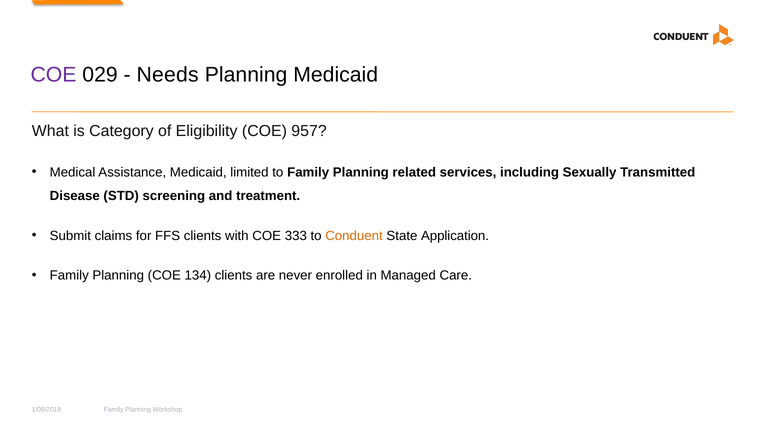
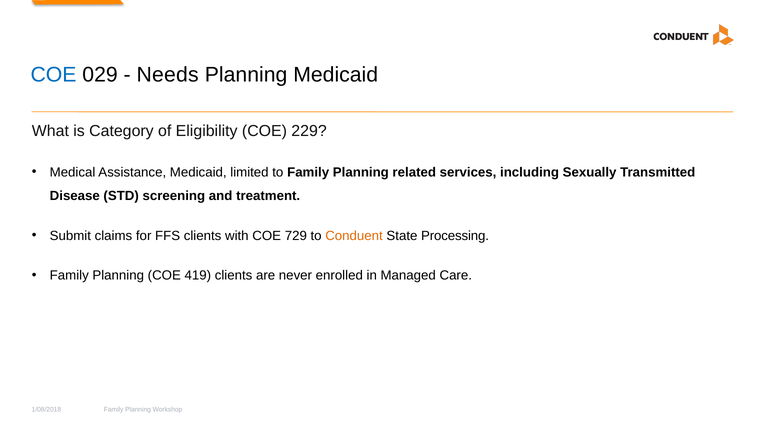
COE at (53, 75) colour: purple -> blue
957: 957 -> 229
333: 333 -> 729
Application: Application -> Processing
134: 134 -> 419
